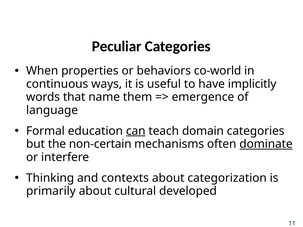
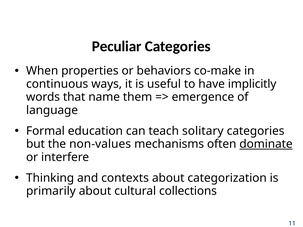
co-world: co-world -> co-make
can underline: present -> none
domain: domain -> solitary
non-certain: non-certain -> non-values
developed: developed -> collections
